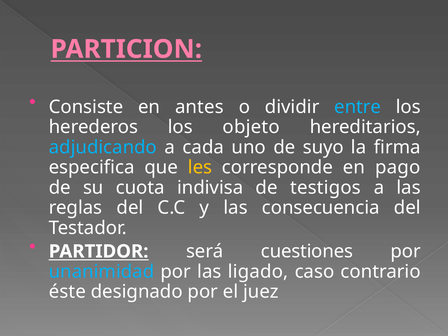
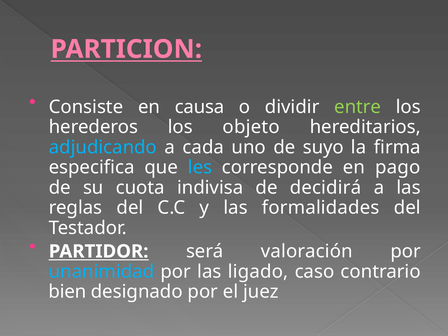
antes: antes -> causa
entre colour: light blue -> light green
les colour: yellow -> light blue
testigos: testigos -> decidirá
consecuencia: consecuencia -> formalidades
cuestiones: cuestiones -> valoración
éste: éste -> bien
